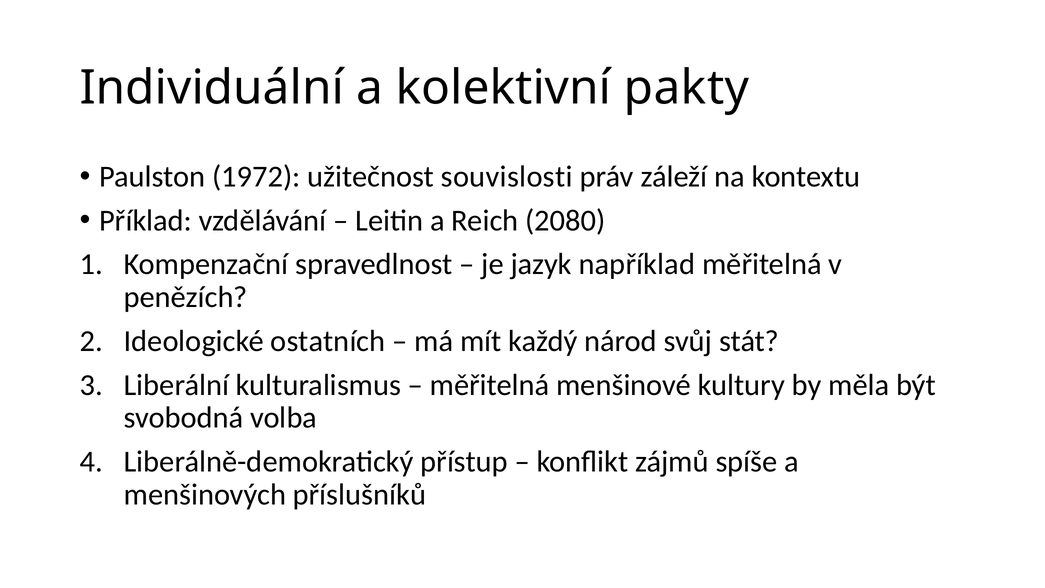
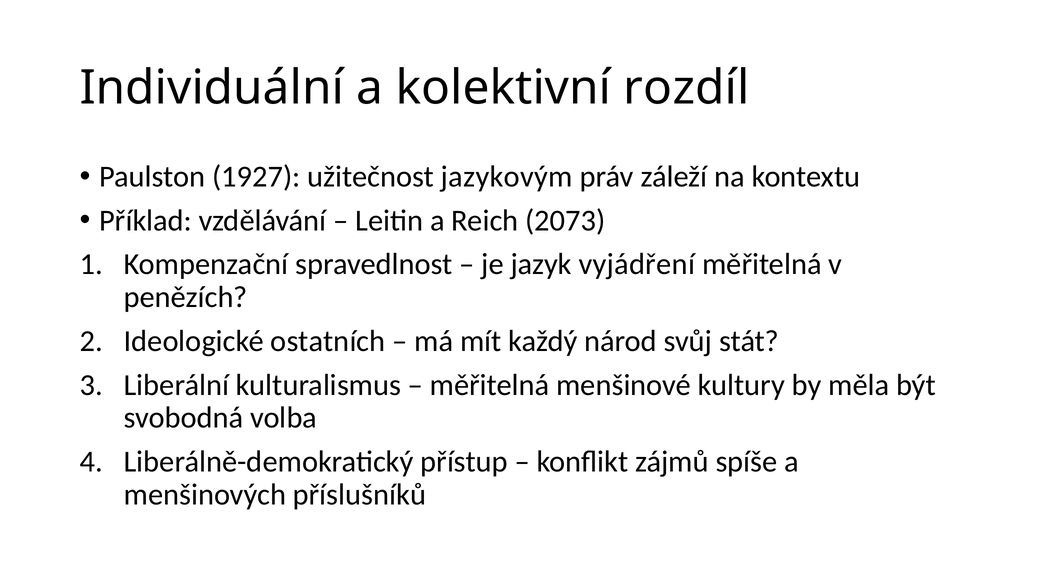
pakty: pakty -> rozdíl
1972: 1972 -> 1927
souvislosti: souvislosti -> jazykovým
2080: 2080 -> 2073
například: například -> vyjádření
